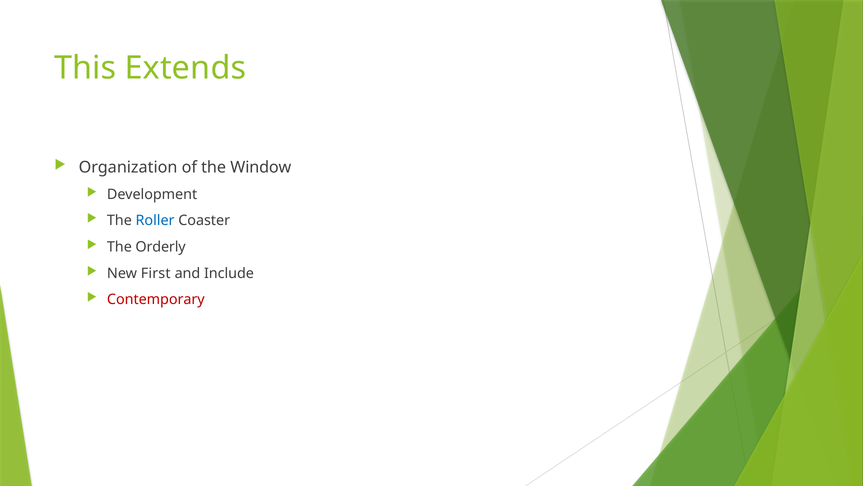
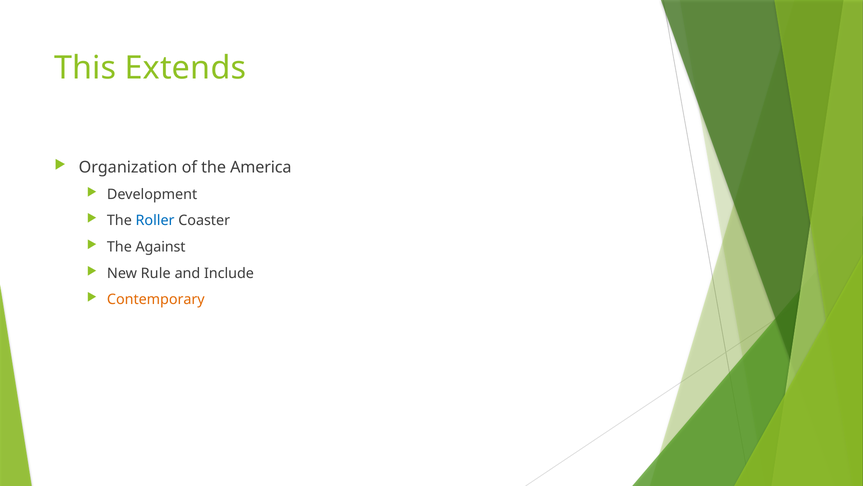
Window: Window -> America
Orderly: Orderly -> Against
First: First -> Rule
Contemporary colour: red -> orange
